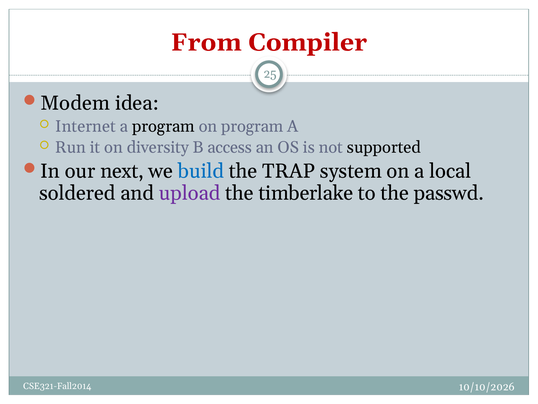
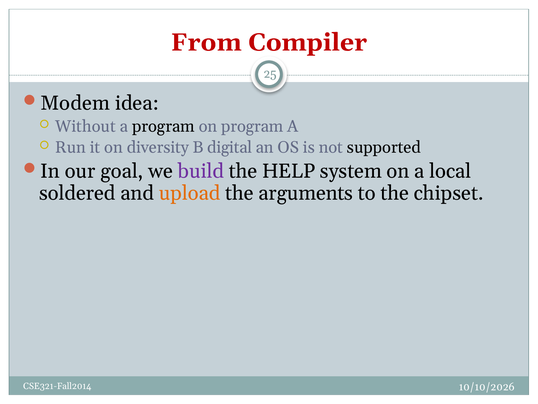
Internet: Internet -> Without
access: access -> digital
next: next -> goal
build colour: blue -> purple
TRAP: TRAP -> HELP
upload colour: purple -> orange
timberlake: timberlake -> arguments
passwd: passwd -> chipset
